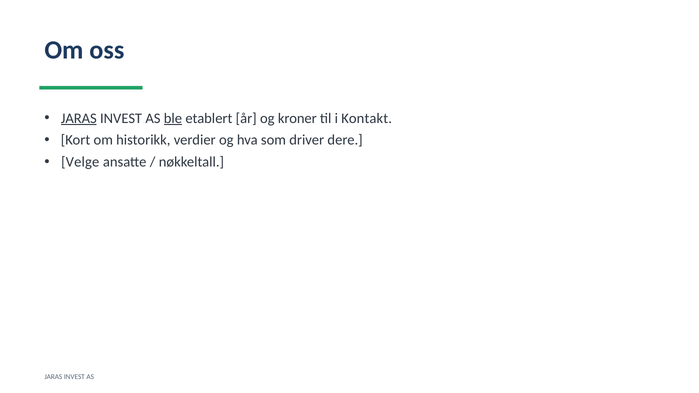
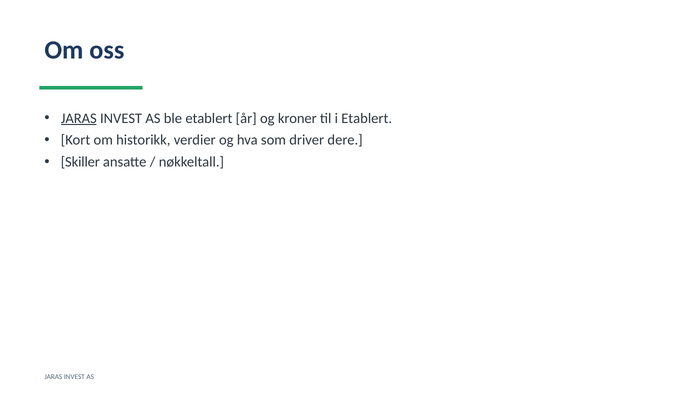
ble underline: present -> none
i Kontakt: Kontakt -> Etablert
Velge: Velge -> Skiller
